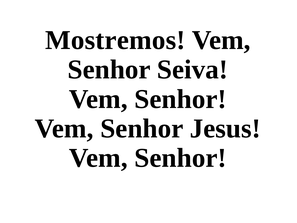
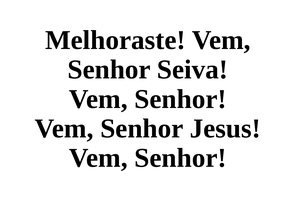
Mostremos: Mostremos -> Melhoraste
